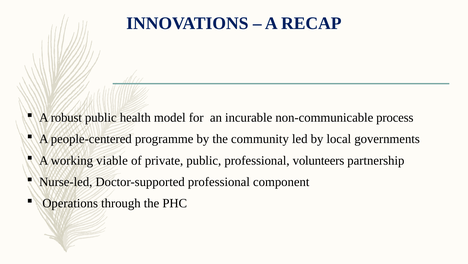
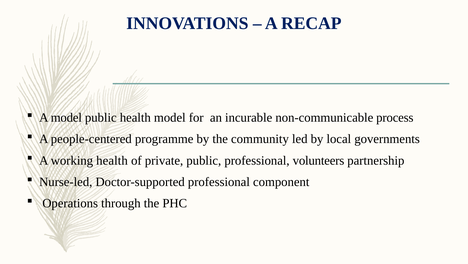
A robust: robust -> model
working viable: viable -> health
